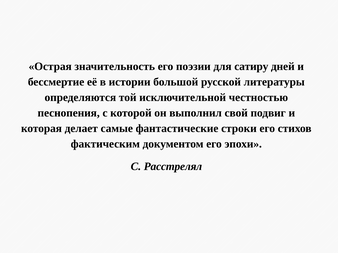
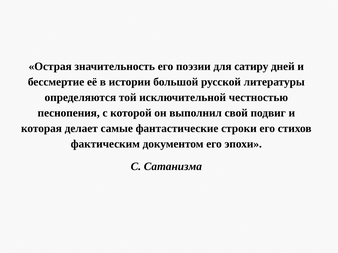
Расстрелял: Расстрелял -> Сатанизма
